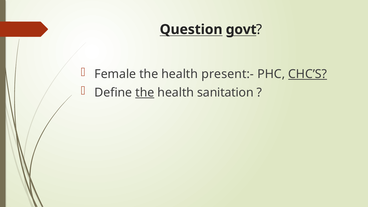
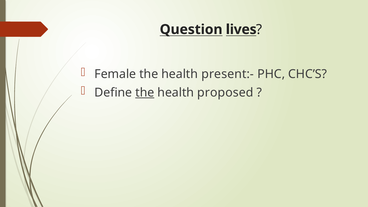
govt: govt -> lives
CHC’S underline: present -> none
sanitation: sanitation -> proposed
